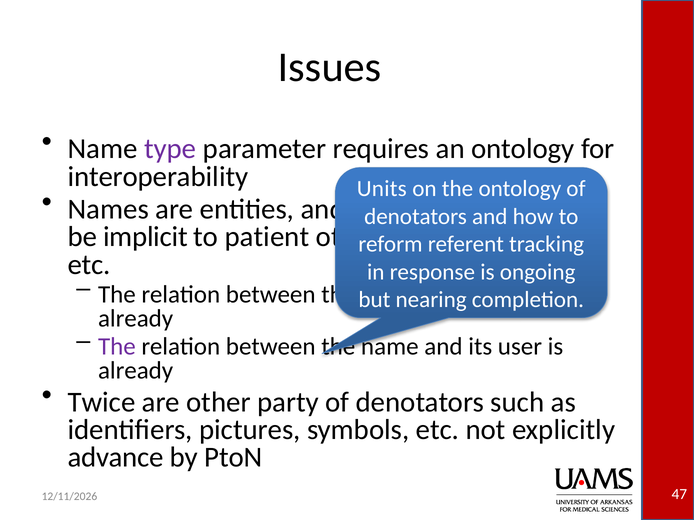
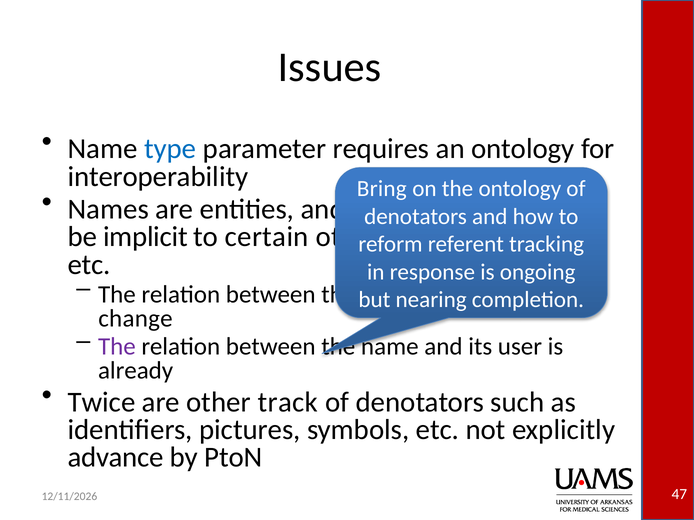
type colour: purple -> blue
Units: Units -> Bring
patient: patient -> certain
already at (136, 319): already -> change
party: party -> track
